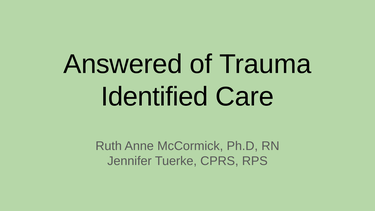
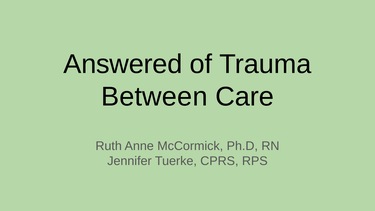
Identified: Identified -> Between
